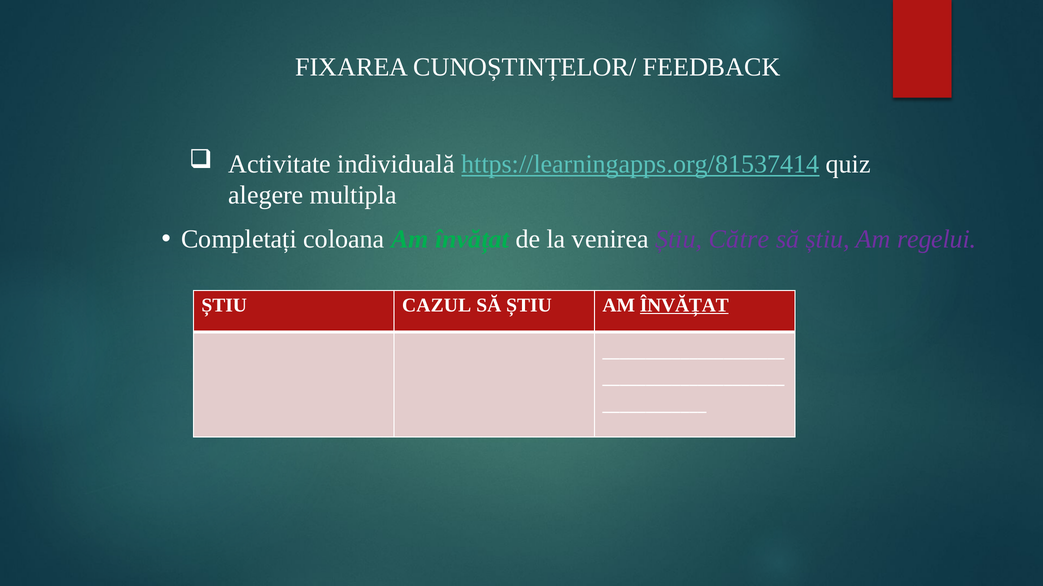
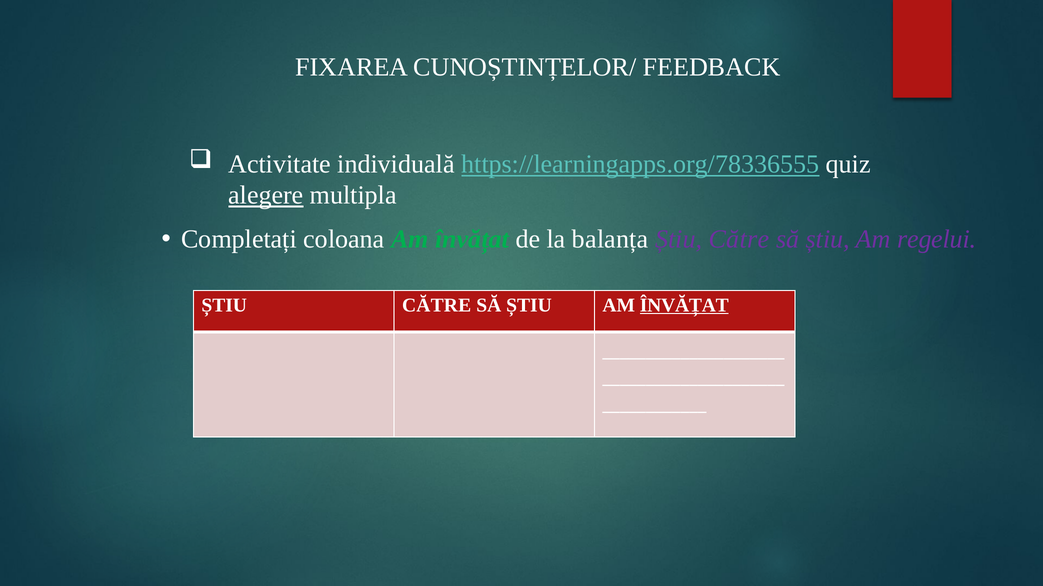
https://learningapps.org/81537414: https://learningapps.org/81537414 -> https://learningapps.org/78336555
alegere underline: none -> present
venirea: venirea -> balanța
CAZUL at (437, 306): CAZUL -> CĂTRE
